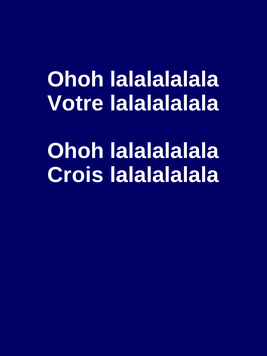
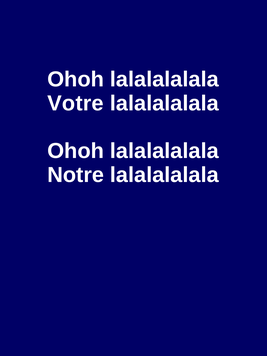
Crois: Crois -> Notre
